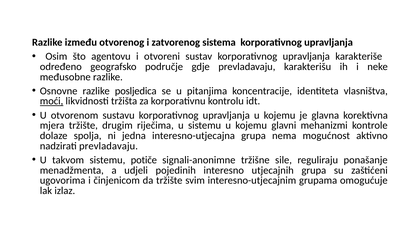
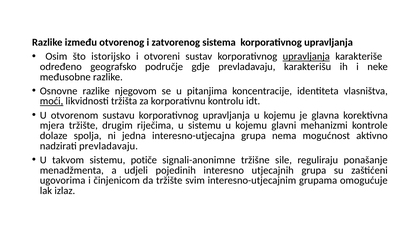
agentovu: agentovu -> istorijsko
upravljanja at (306, 57) underline: none -> present
posljedica: posljedica -> njegovom
